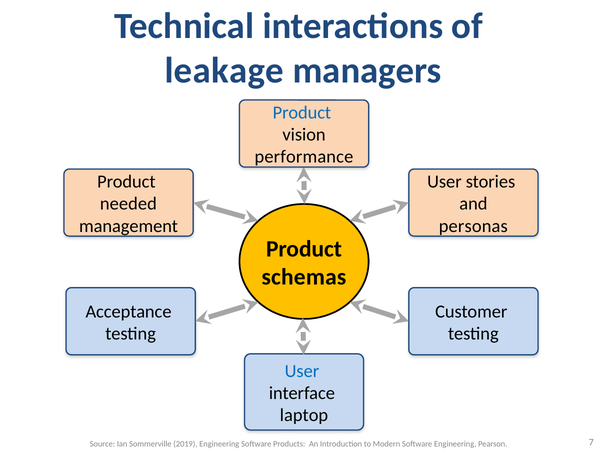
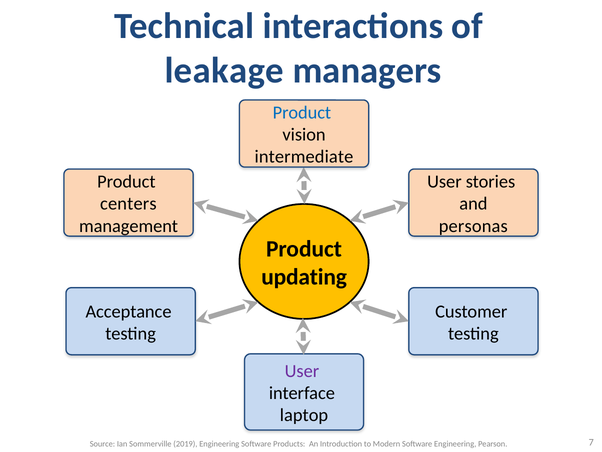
performance: performance -> intermediate
needed: needed -> centers
schemas: schemas -> updating
User at (302, 371) colour: blue -> purple
